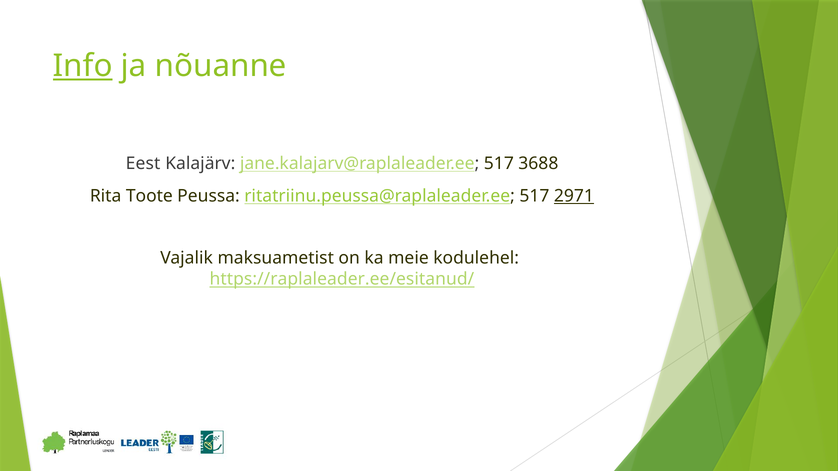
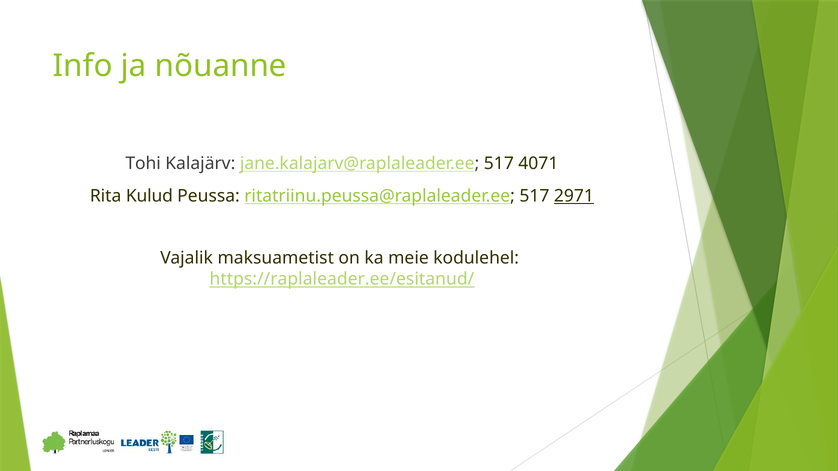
Info underline: present -> none
Eest: Eest -> Tohi
3688: 3688 -> 4071
Toote: Toote -> Kulud
